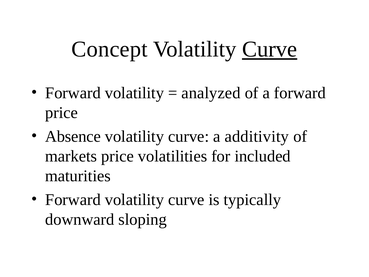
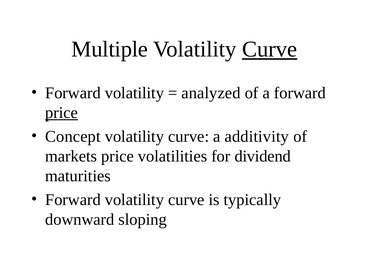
Concept: Concept -> Multiple
price at (62, 113) underline: none -> present
Absence: Absence -> Concept
included: included -> dividend
